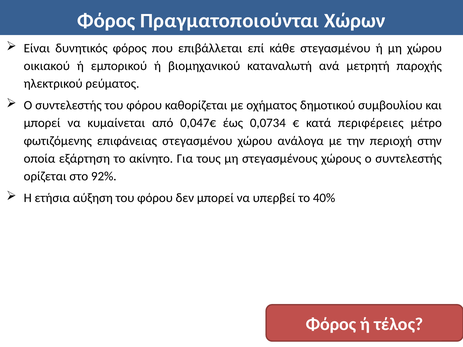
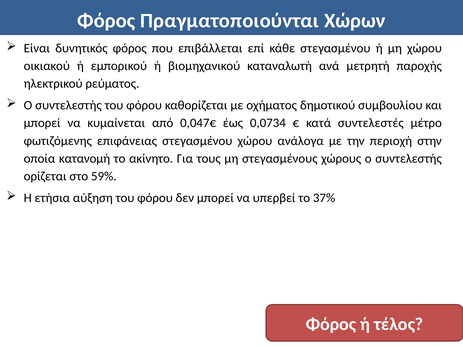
περιφέρειες: περιφέρειες -> συντελεστές
εξάρτηση: εξάρτηση -> κατανομή
92%: 92% -> 59%
40%: 40% -> 37%
